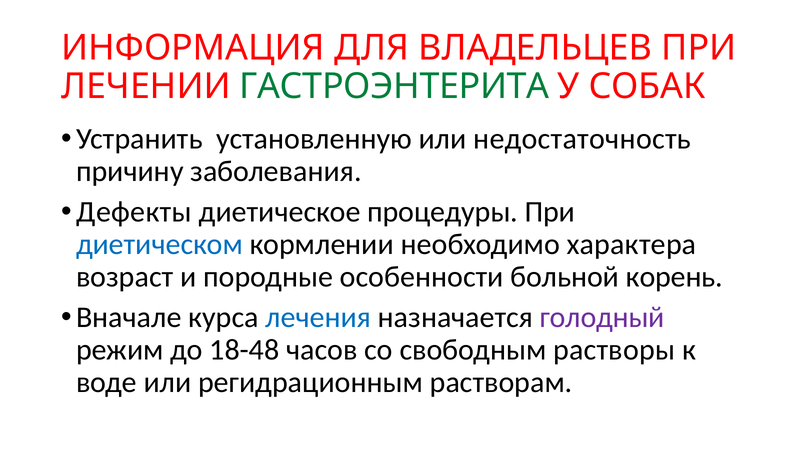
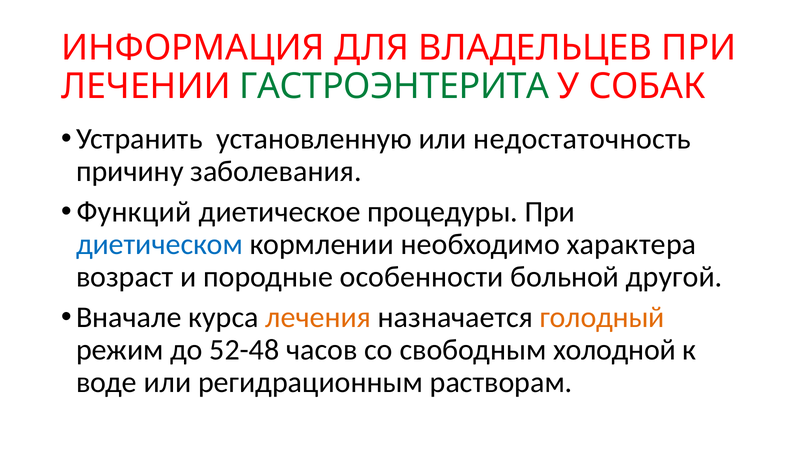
Дефекты: Дефекты -> Функций
корень: корень -> другой
лечения colour: blue -> orange
голодный colour: purple -> orange
18-48: 18-48 -> 52-48
растворы: растворы -> холодной
